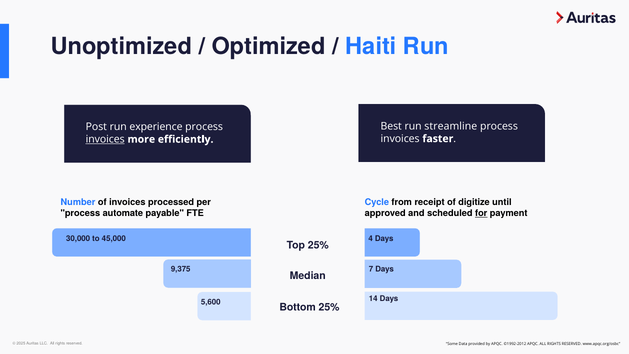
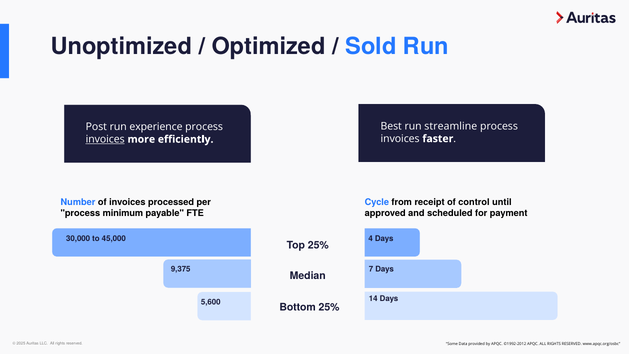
Haiti: Haiti -> Sold
digitize: digitize -> control
automate: automate -> minimum
for underline: present -> none
